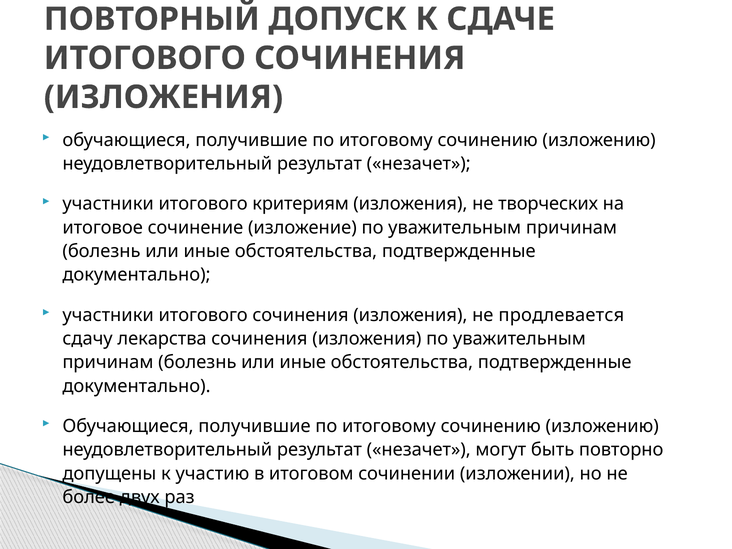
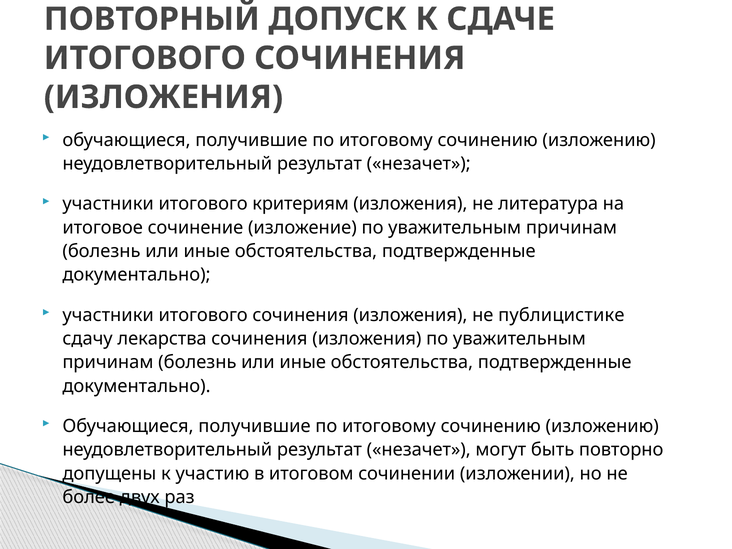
творческих: творческих -> литература
продлевается: продлевается -> публицистике
